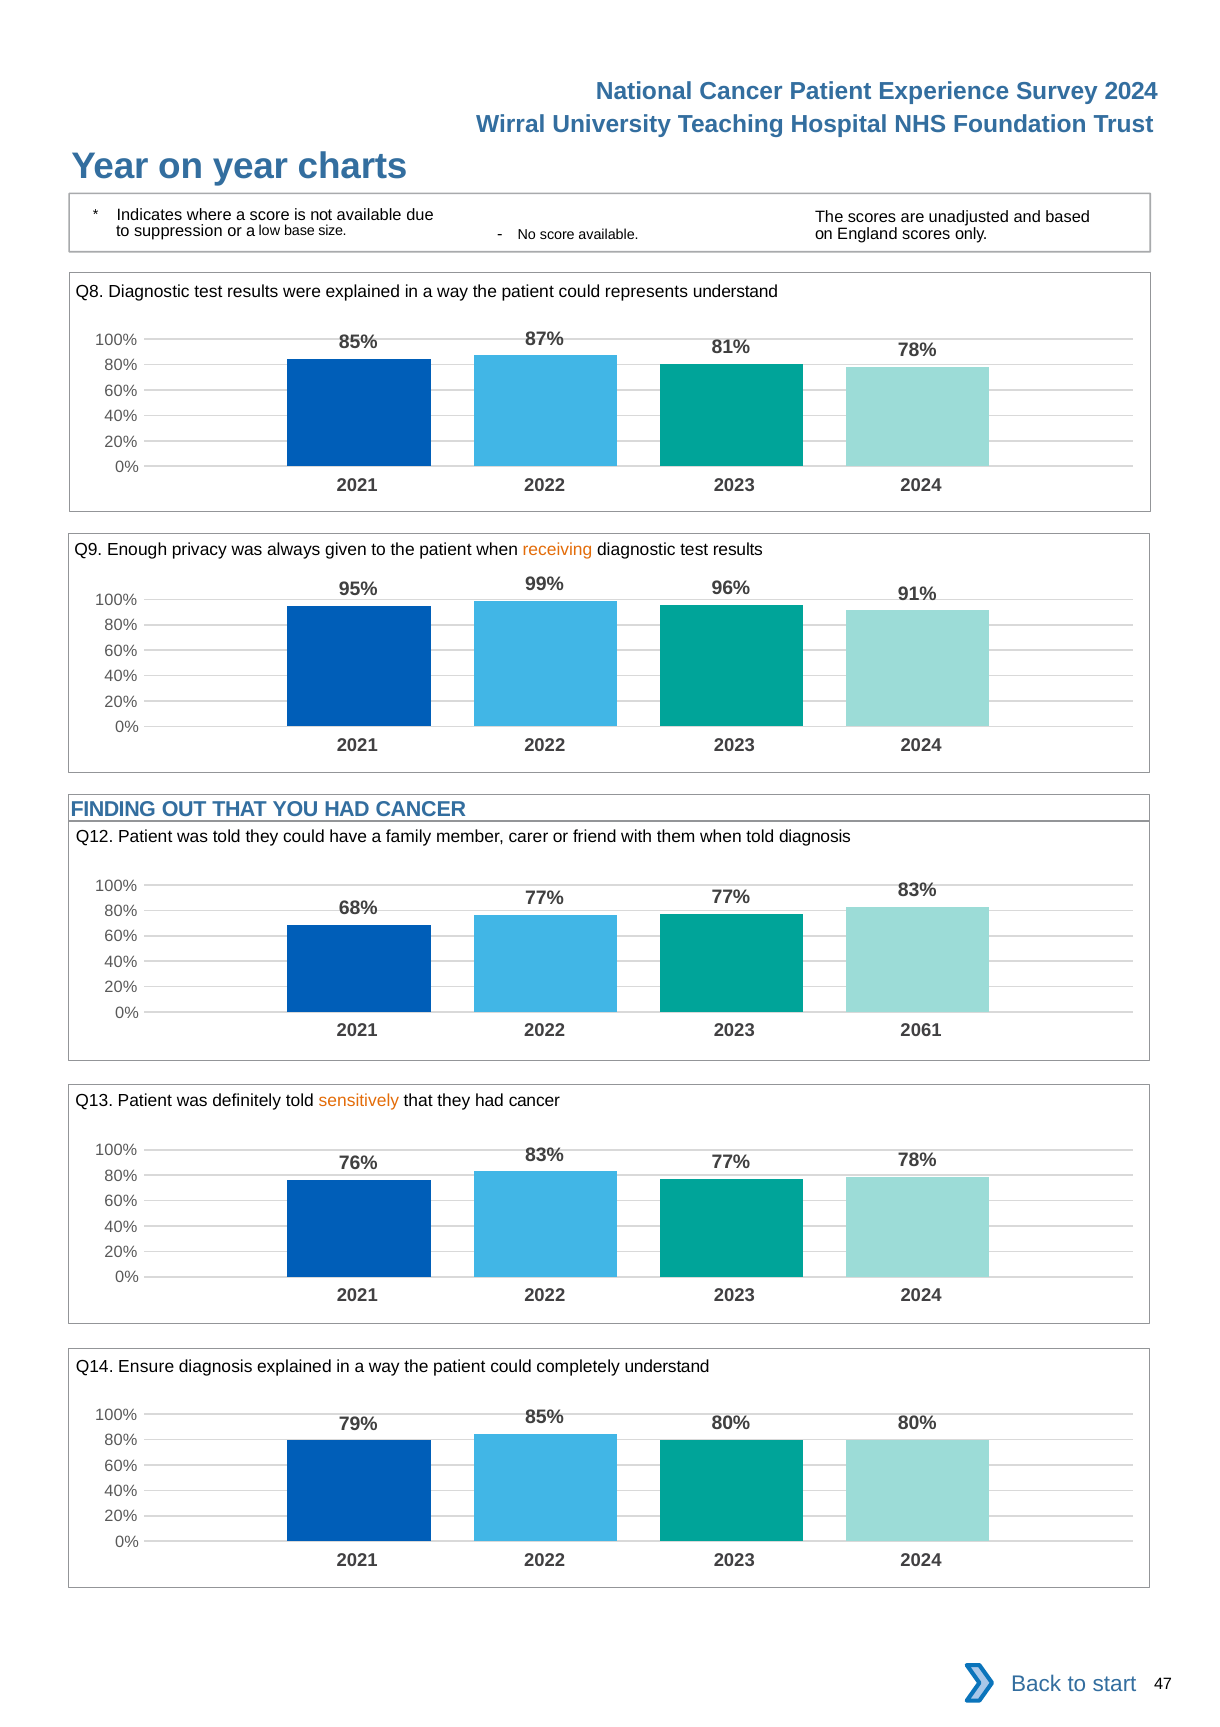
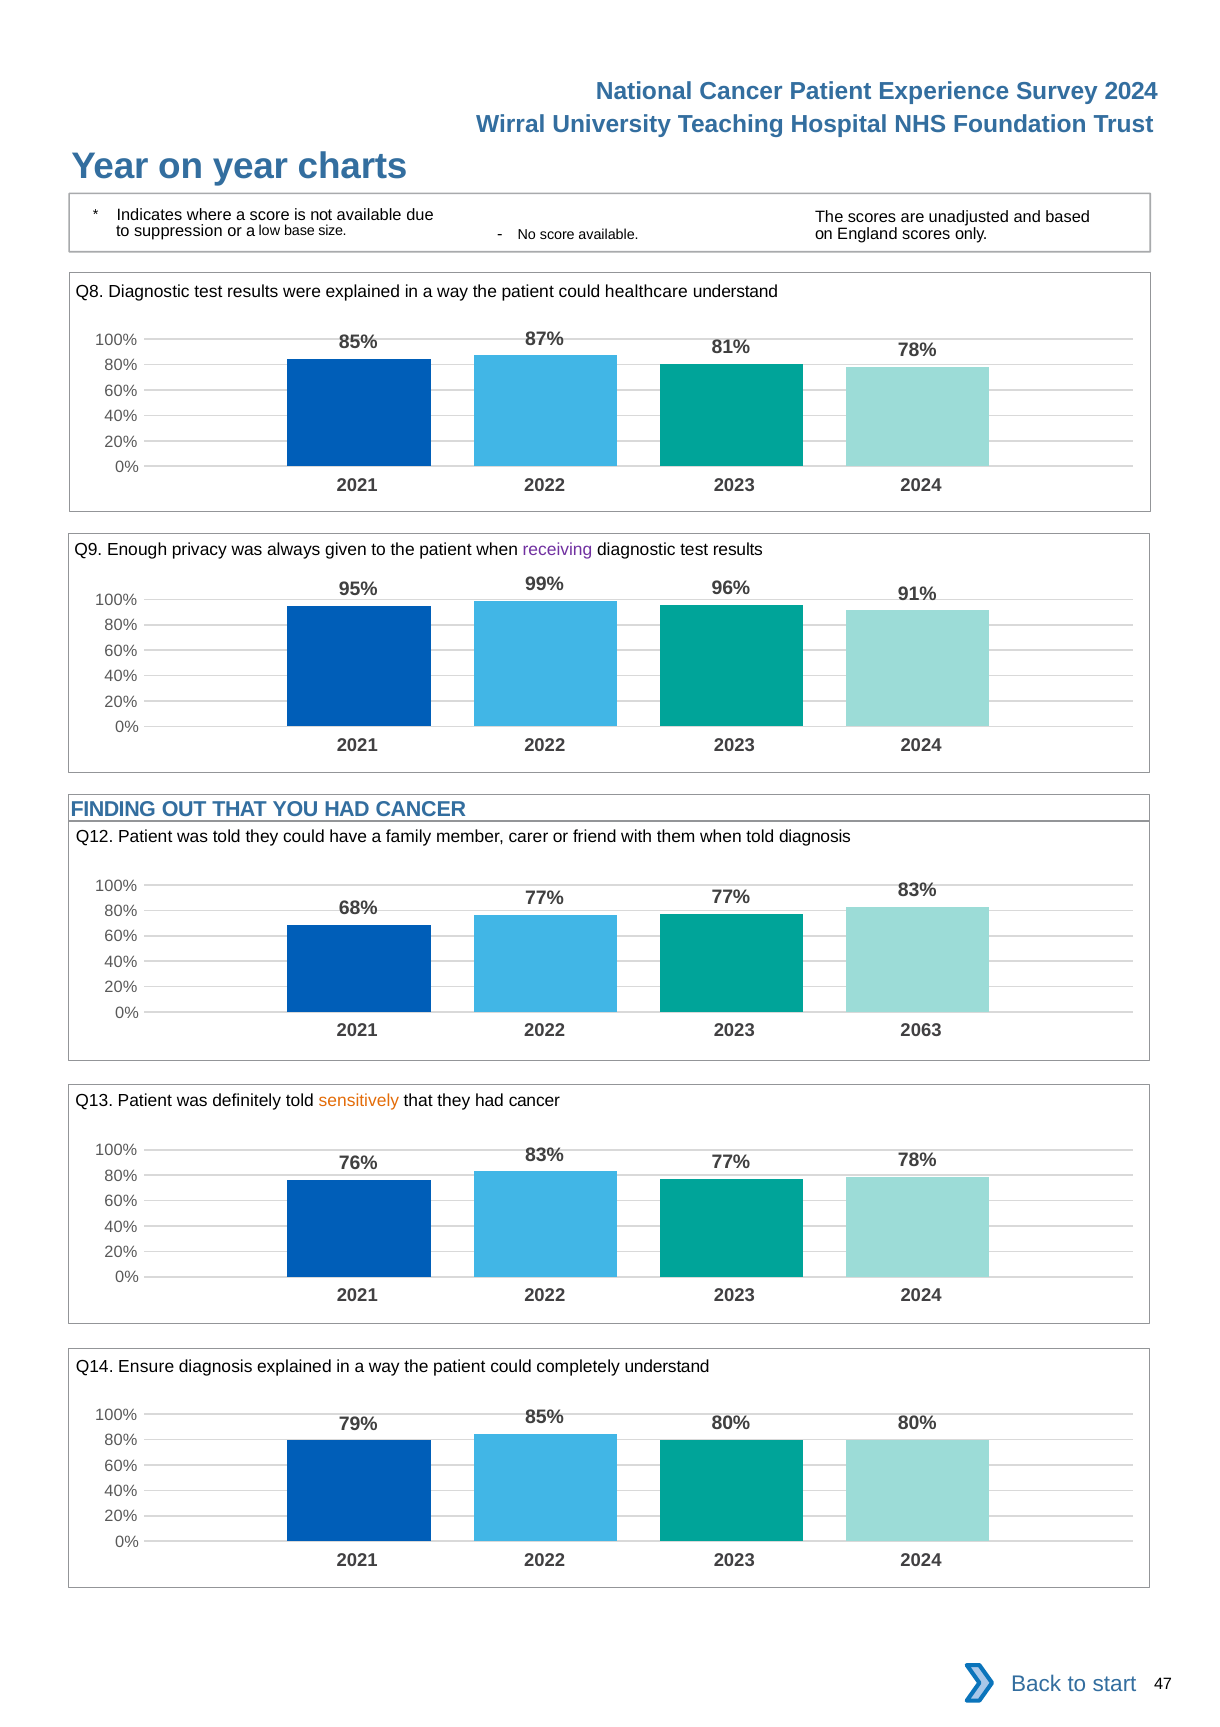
represents: represents -> healthcare
receiving colour: orange -> purple
2061: 2061 -> 2063
